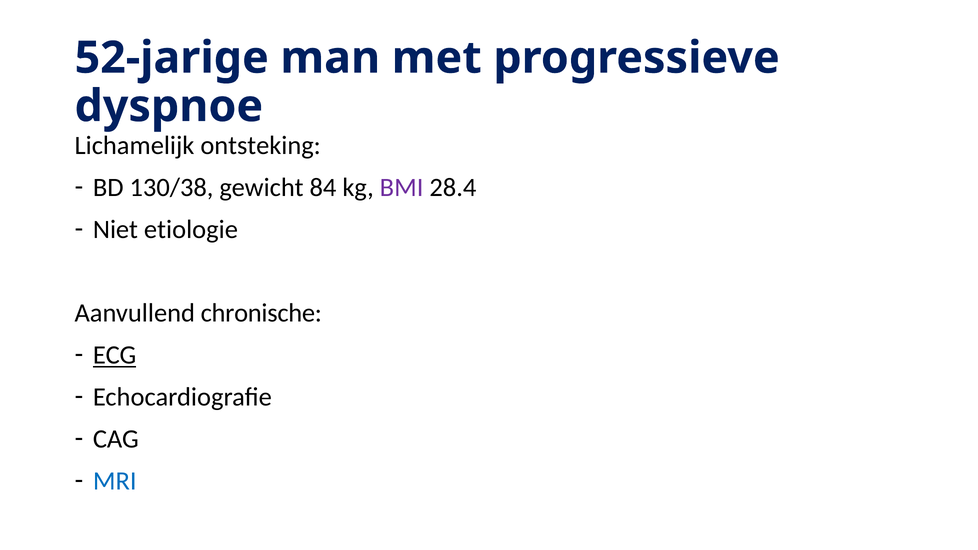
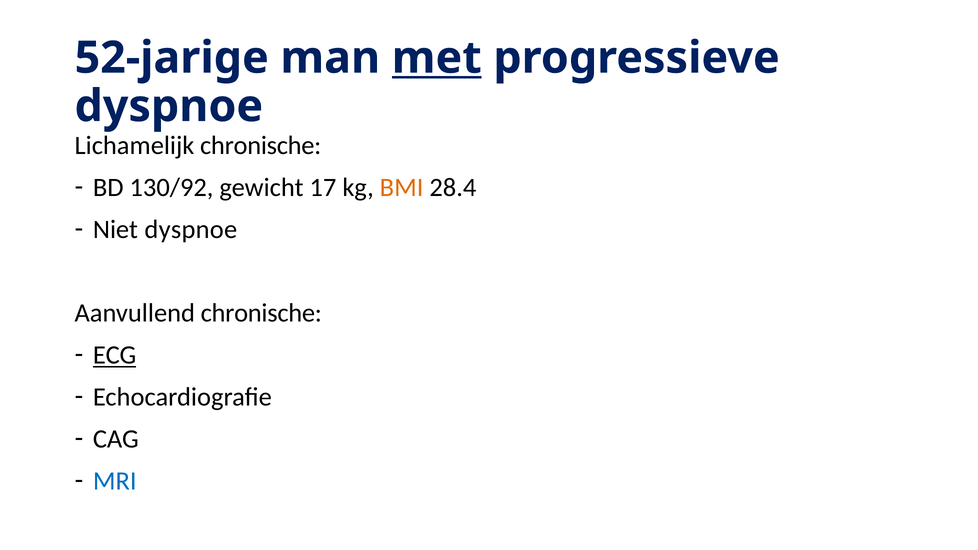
met underline: none -> present
Lichamelijk ontsteking: ontsteking -> chronische
130/38: 130/38 -> 130/92
84: 84 -> 17
BMI colour: purple -> orange
Niet etiologie: etiologie -> dyspnoe
